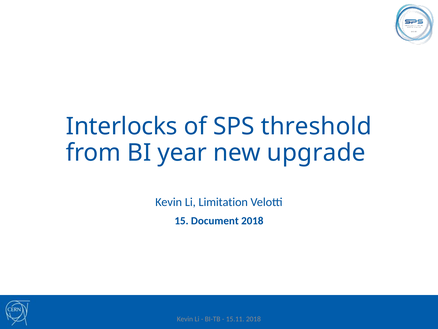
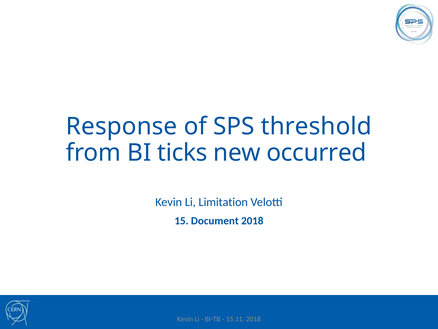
Interlocks: Interlocks -> Response
year: year -> ticks
upgrade: upgrade -> occurred
